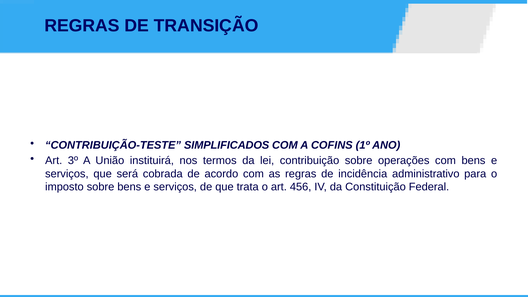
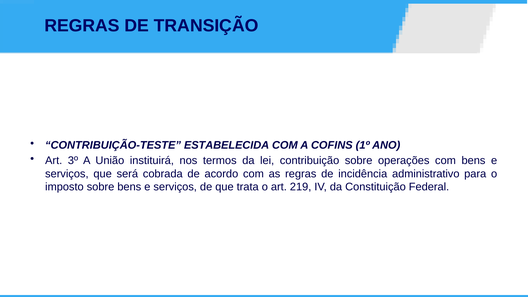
SIMPLIFICADOS: SIMPLIFICADOS -> ESTABELECIDA
456: 456 -> 219
